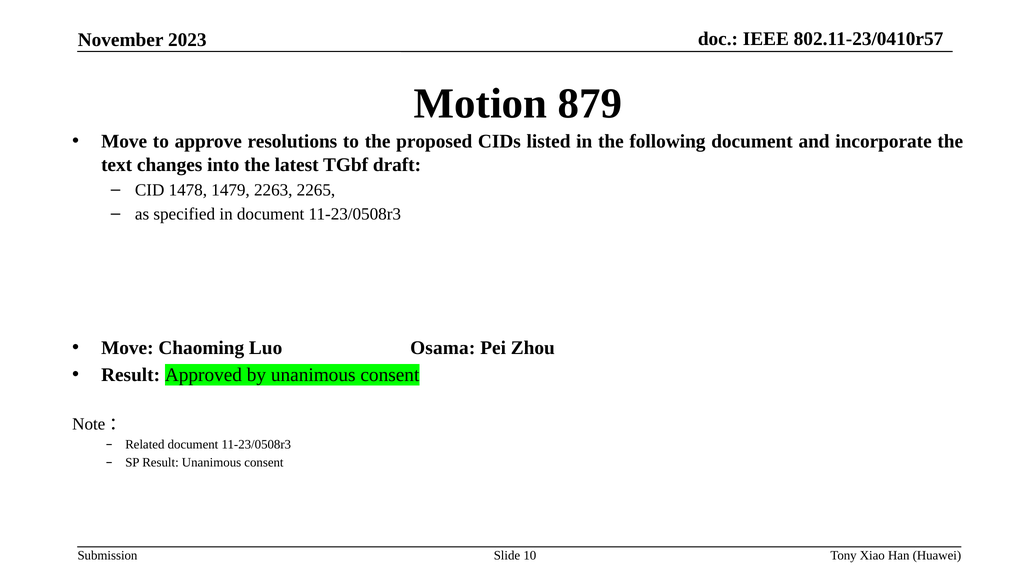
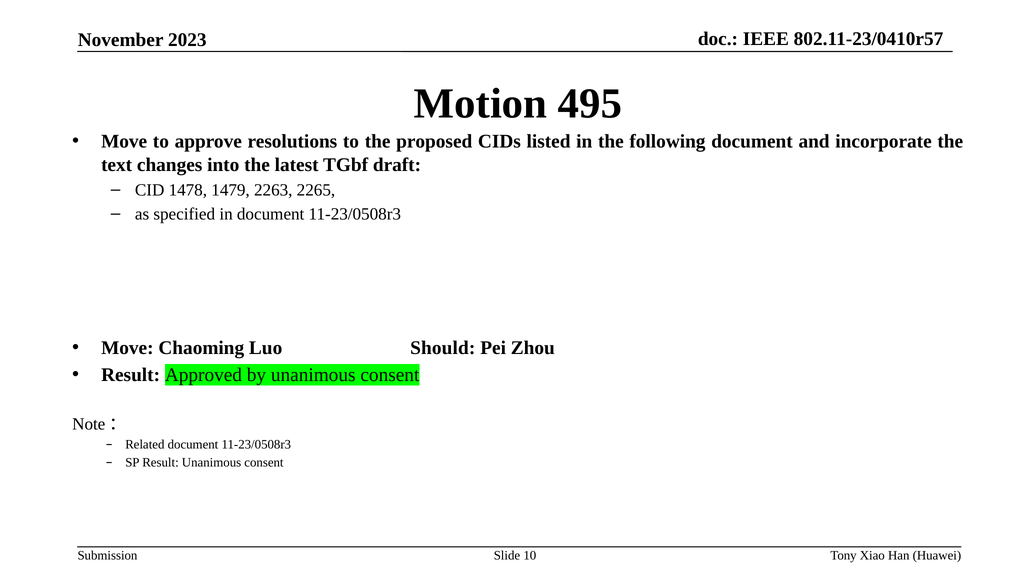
879: 879 -> 495
Osama: Osama -> Should
